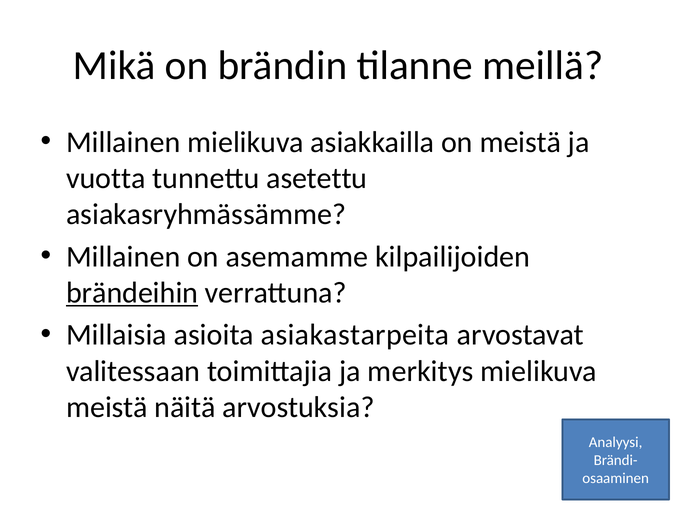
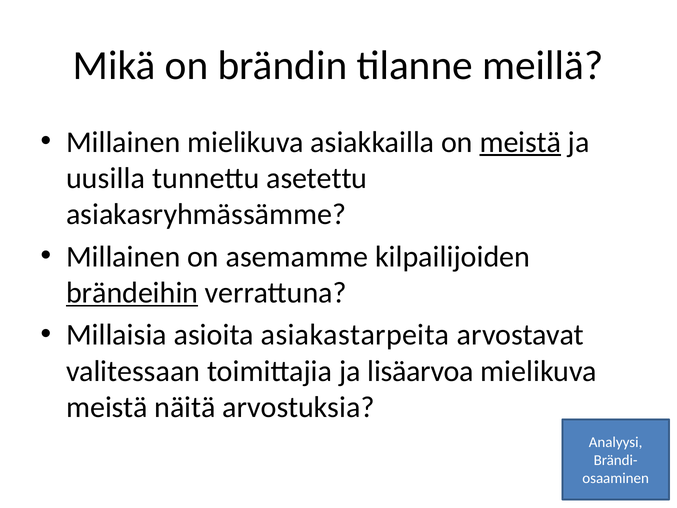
meistä at (520, 142) underline: none -> present
vuotta: vuotta -> uusilla
merkitys: merkitys -> lisäarvoa
